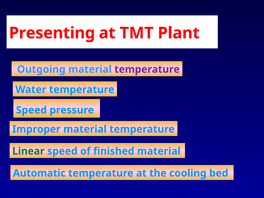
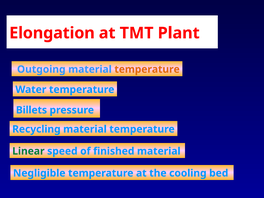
Presenting: Presenting -> Elongation
temperature at (147, 69) colour: purple -> orange
Speed at (31, 110): Speed -> Billets
Improper: Improper -> Recycling
Automatic: Automatic -> Negligible
